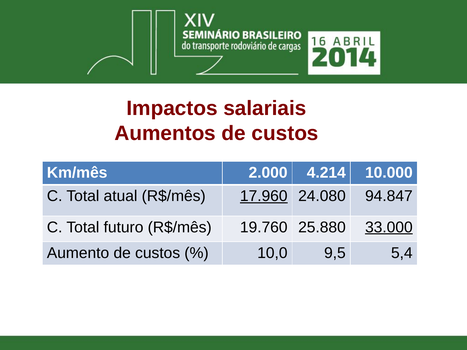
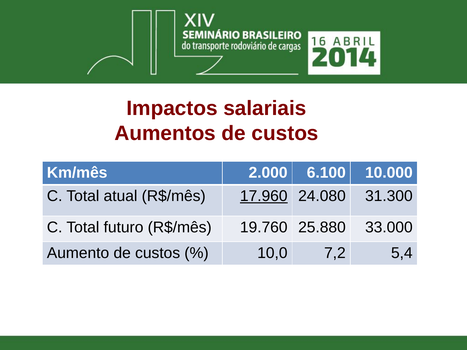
4.214: 4.214 -> 6.100
94.847: 94.847 -> 31.300
33.000 underline: present -> none
9,5: 9,5 -> 7,2
